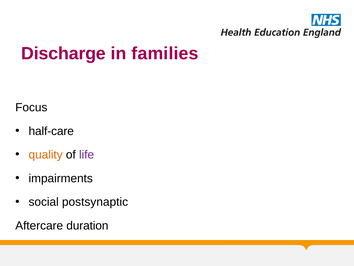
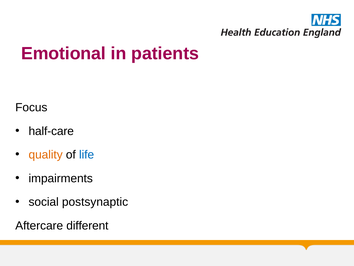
Discharge: Discharge -> Emotional
families: families -> patients
life colour: purple -> blue
duration: duration -> different
